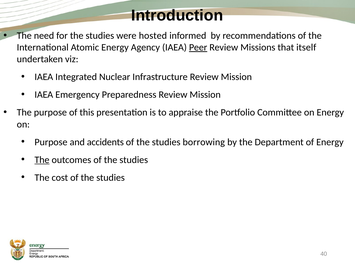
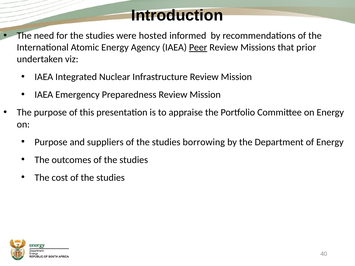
itself: itself -> prior
accidents: accidents -> suppliers
The at (42, 160) underline: present -> none
